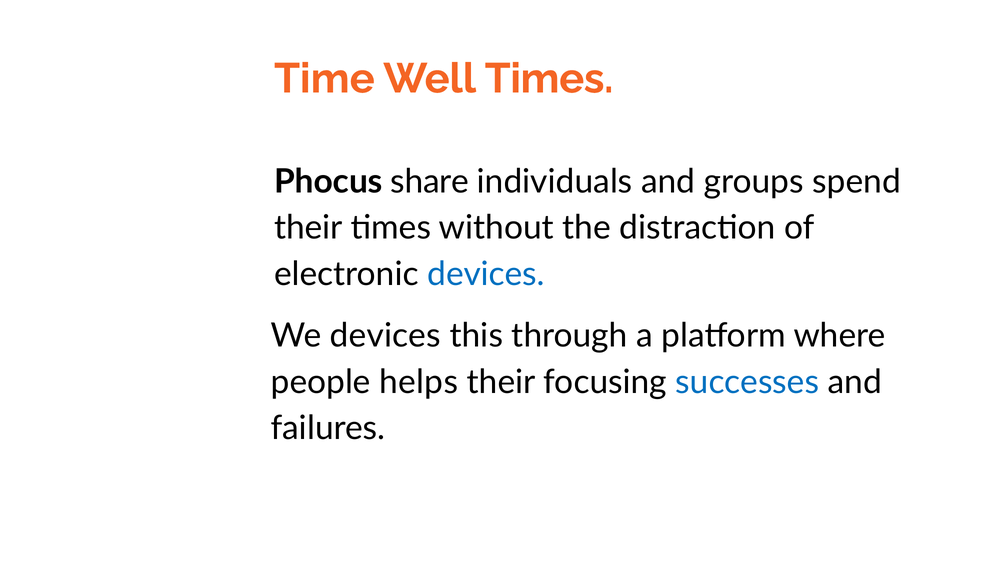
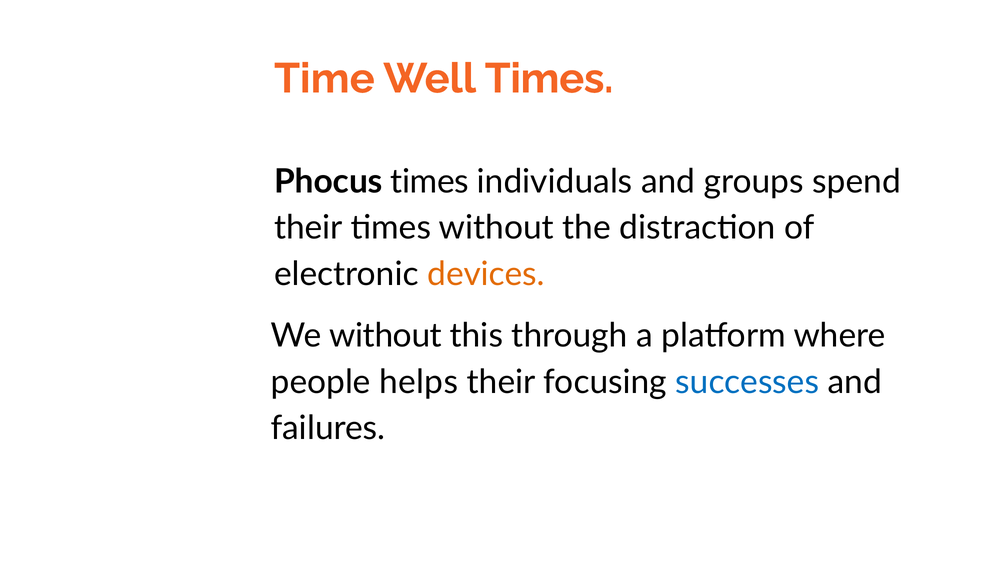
Phocus share: share -> times
devices at (486, 274) colour: blue -> orange
We devices: devices -> without
